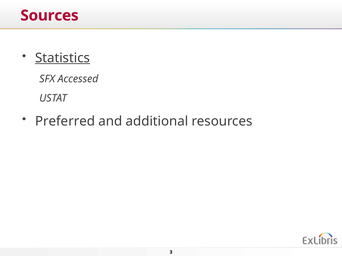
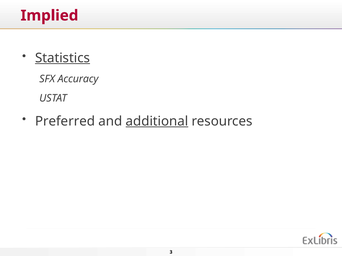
Sources: Sources -> Implied
Accessed: Accessed -> Accuracy
additional underline: none -> present
